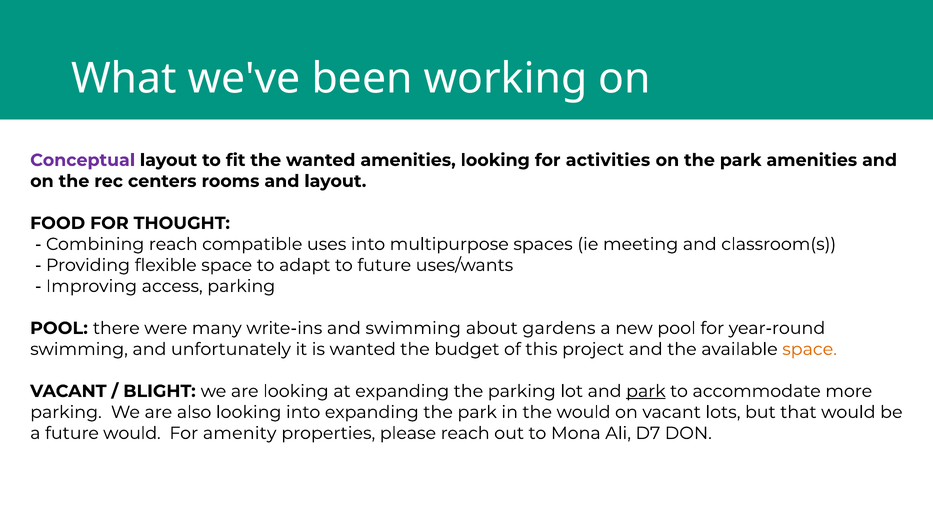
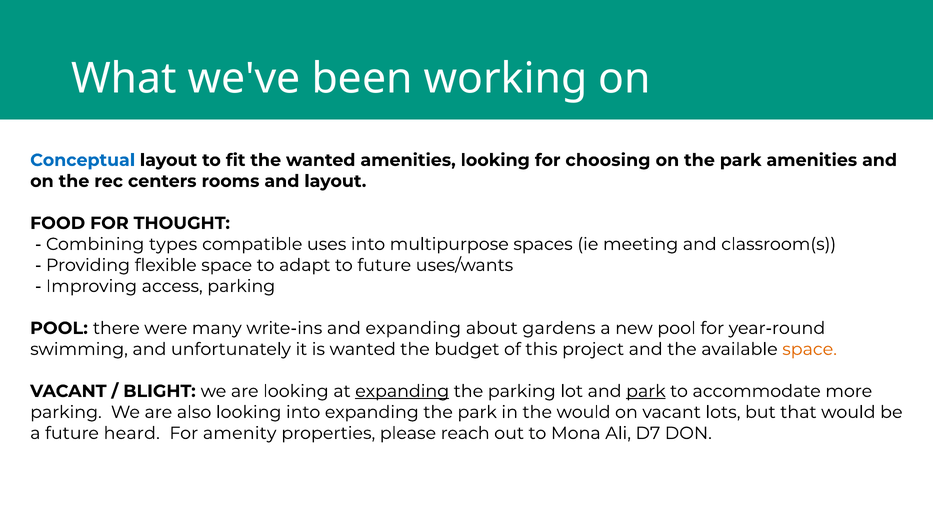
Conceptual colour: purple -> blue
activities: activities -> choosing
Combining reach: reach -> types
and swimming: swimming -> expanding
expanding at (402, 391) underline: none -> present
future would: would -> heard
